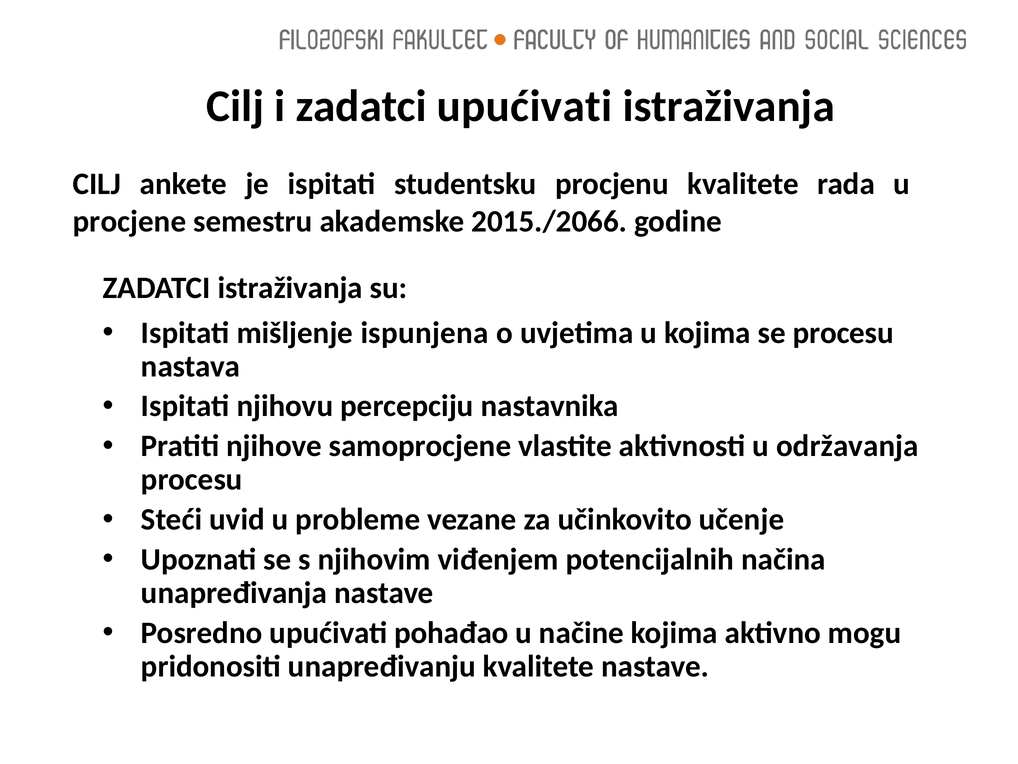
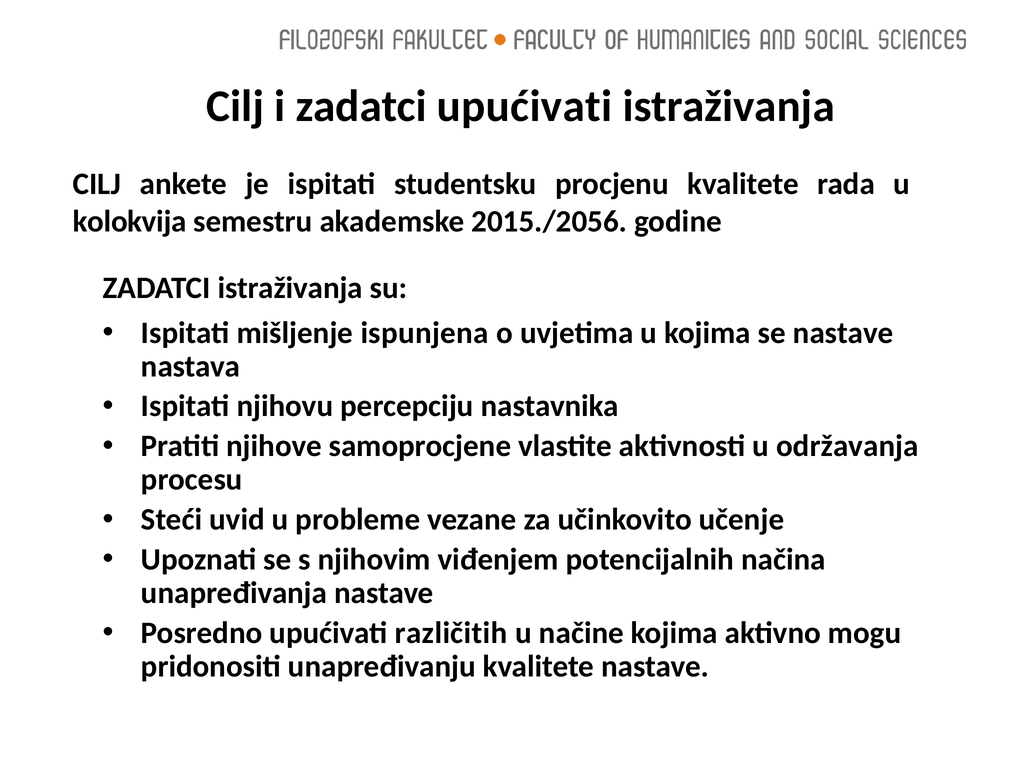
procjene: procjene -> kolokvija
2015./2066: 2015./2066 -> 2015./2056
se procesu: procesu -> nastave
pohađao: pohađao -> različitih
